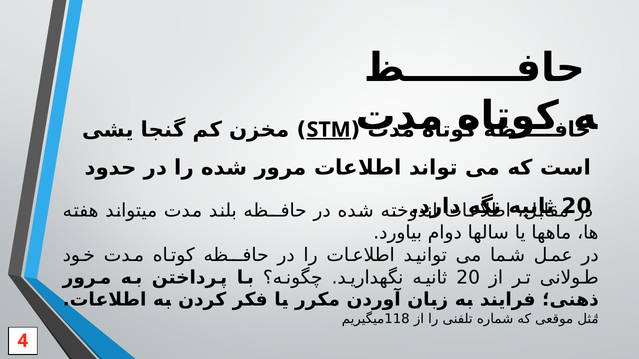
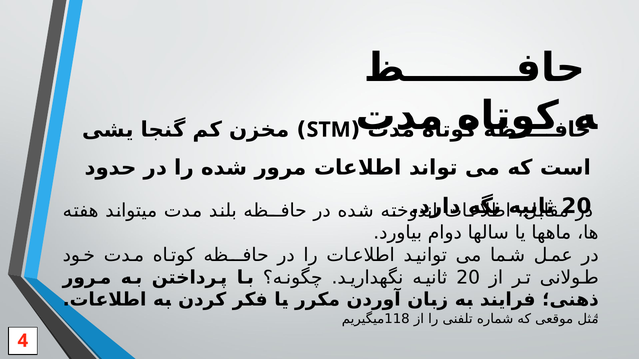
STM underline: present -> none
